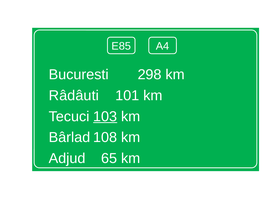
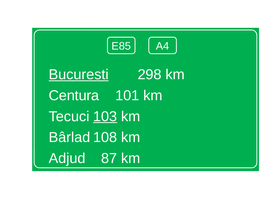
Bucuresti underline: none -> present
Râdâuti: Râdâuti -> Centura
65: 65 -> 87
